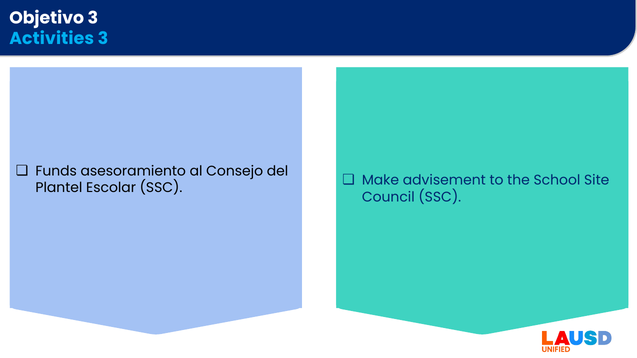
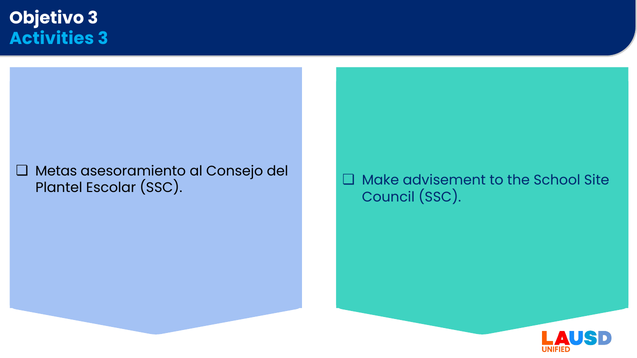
Funds: Funds -> Metas
